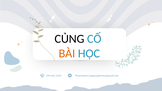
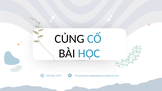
BÀI colour: orange -> black
